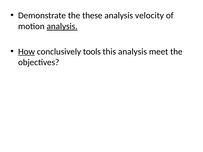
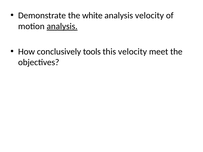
these: these -> white
How underline: present -> none
this analysis: analysis -> velocity
